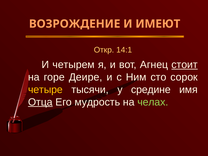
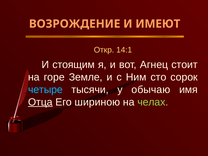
четырем: четырем -> стоящим
стоит underline: present -> none
Деире: Деире -> Земле
четыре colour: yellow -> light blue
средине: средине -> обычаю
мудрость: мудрость -> шириною
